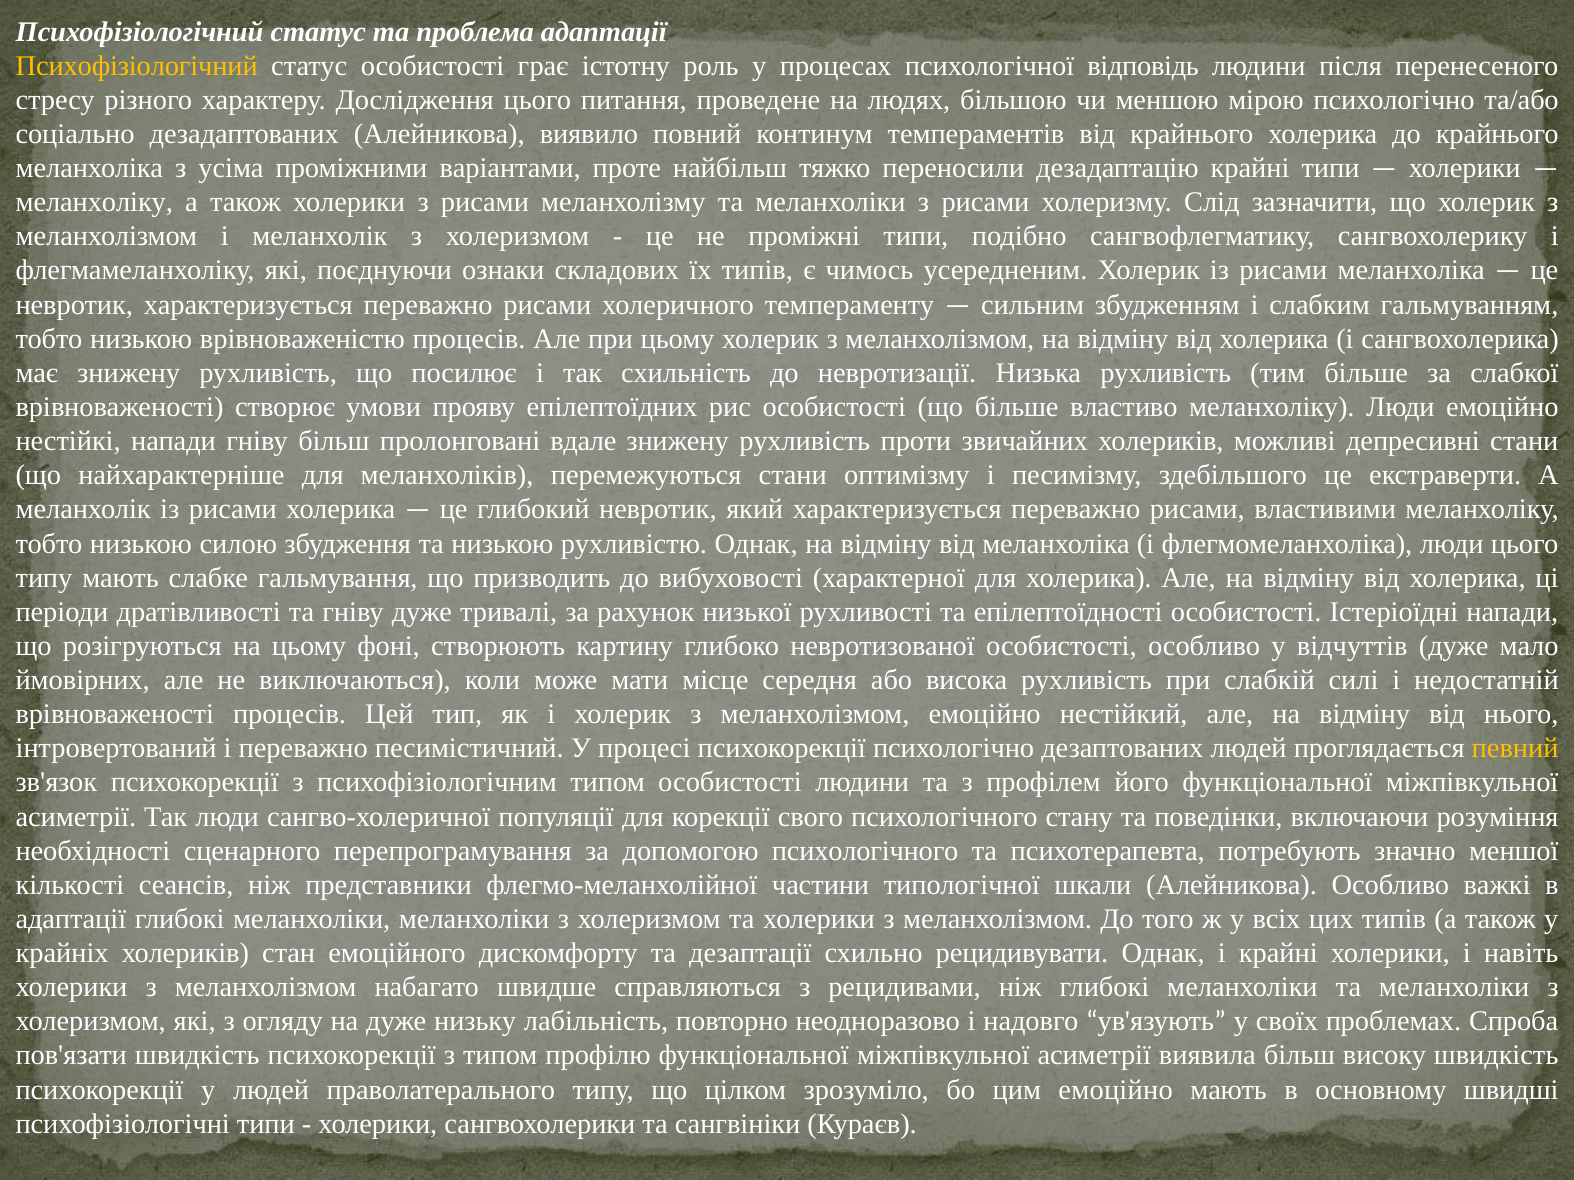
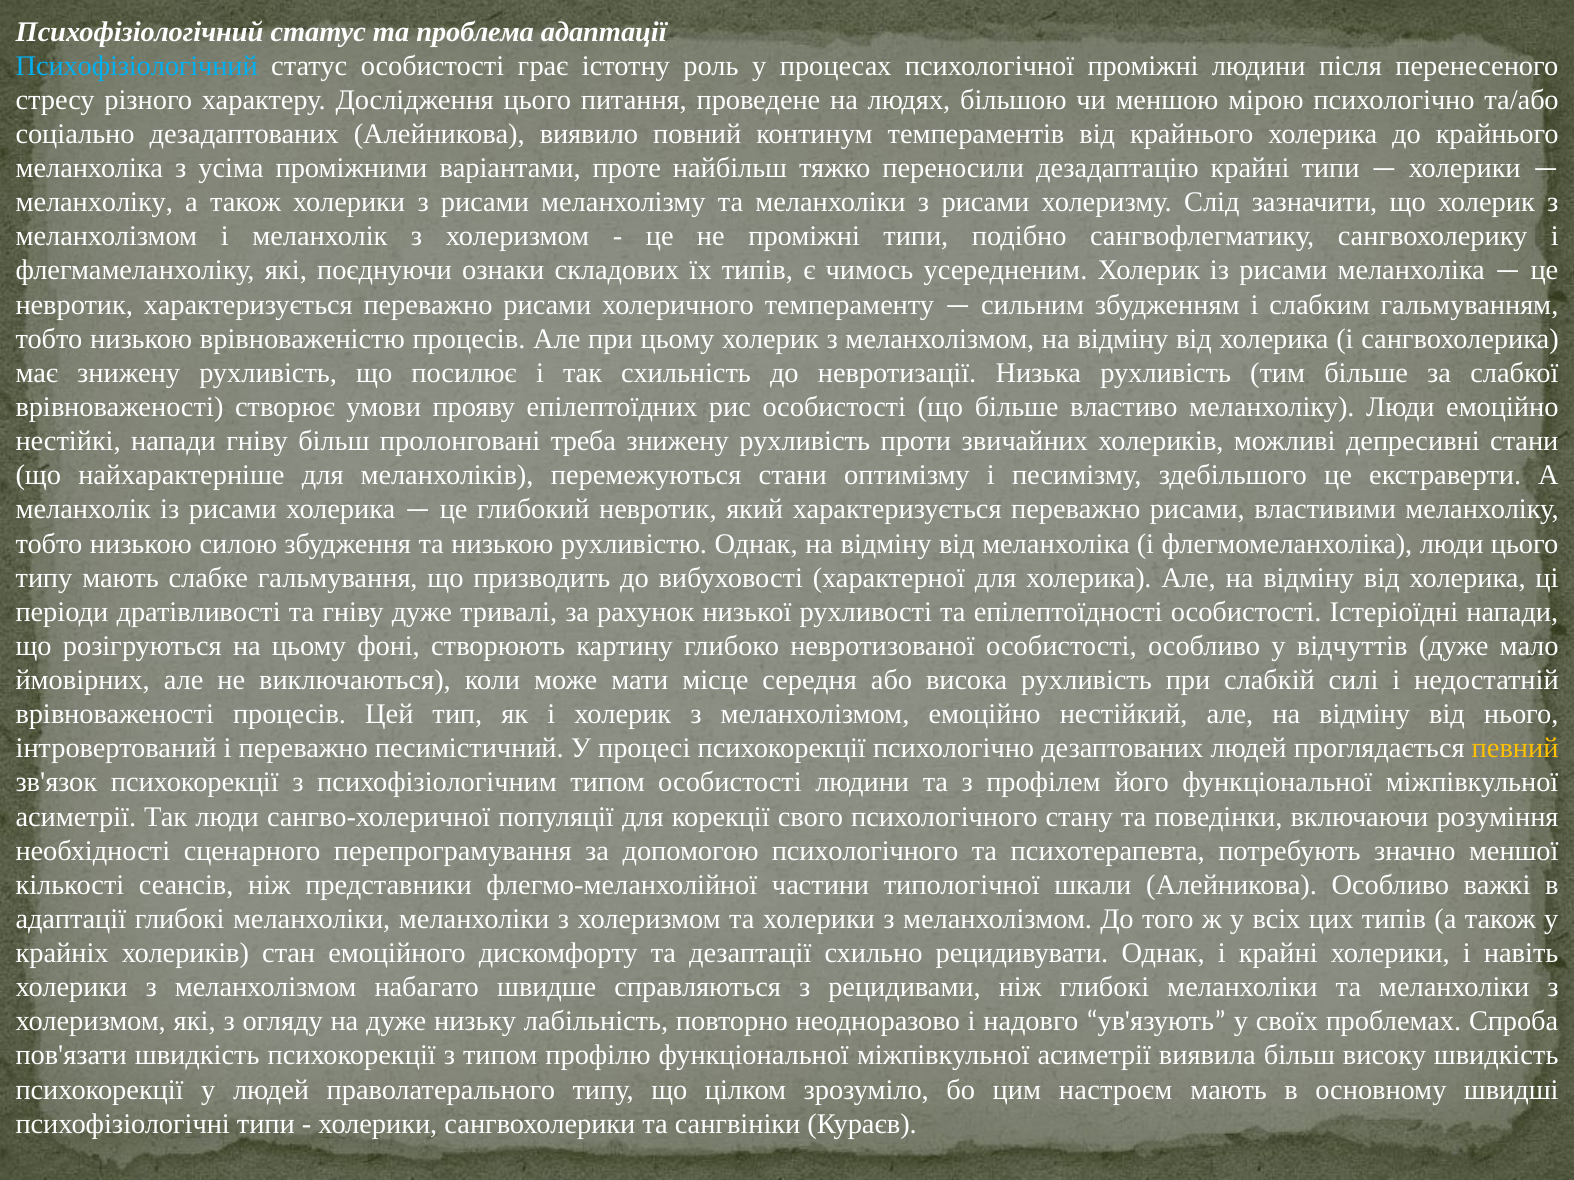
Психофізіологічний at (137, 66) colour: yellow -> light blue
психологічної відповідь: відповідь -> проміжні
вдале: вдале -> треба
цим емоційно: емоційно -> настроєм
